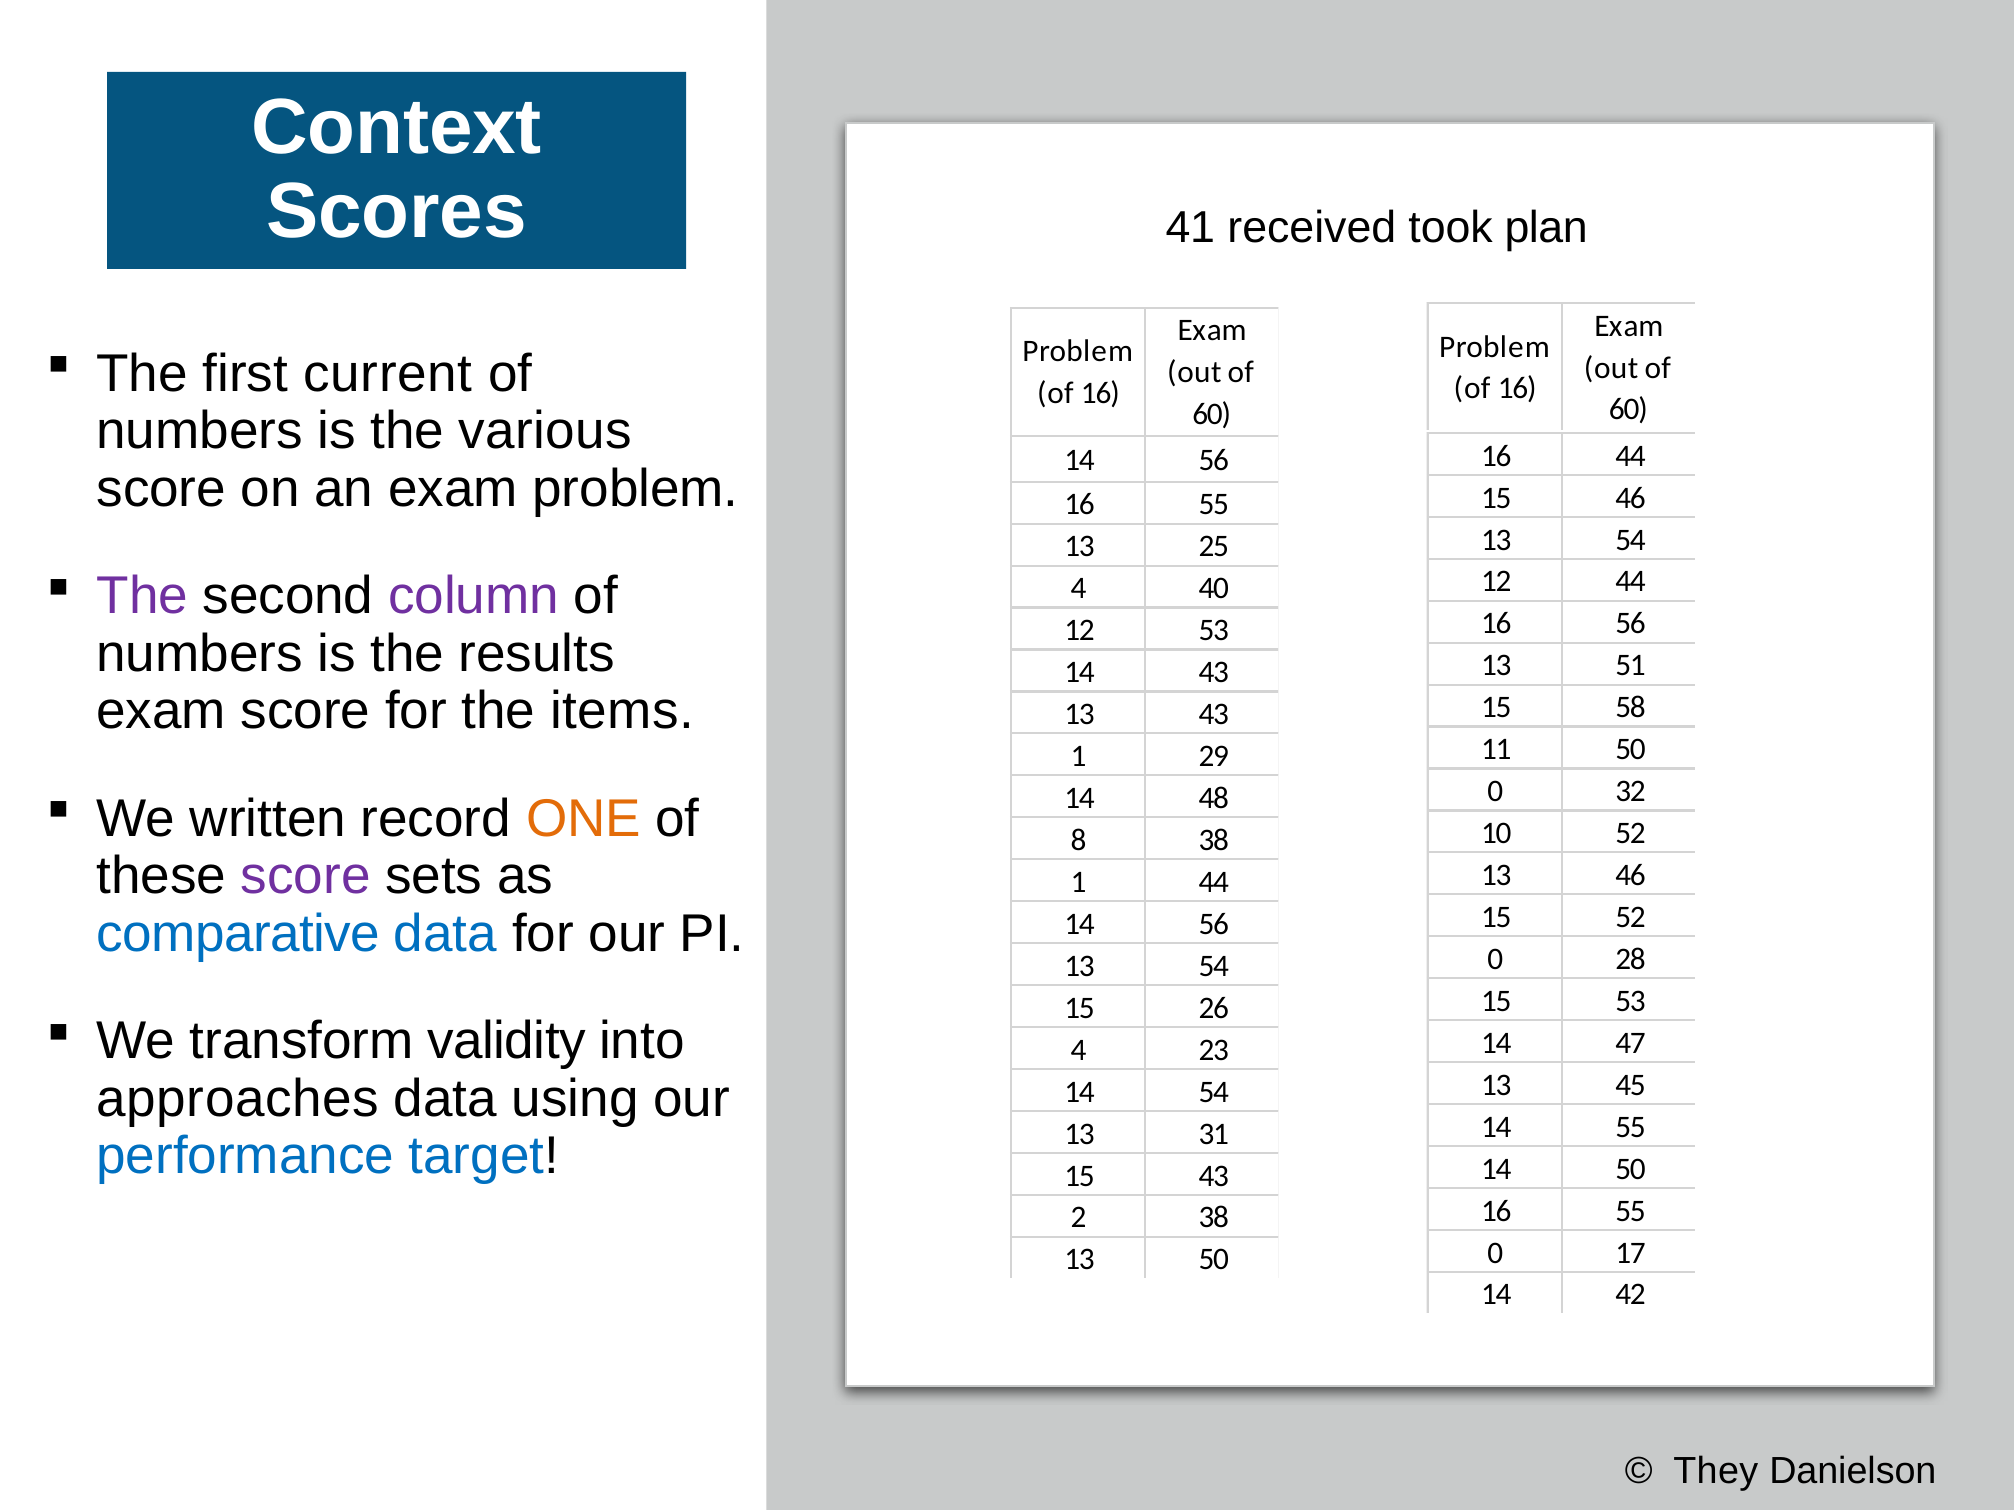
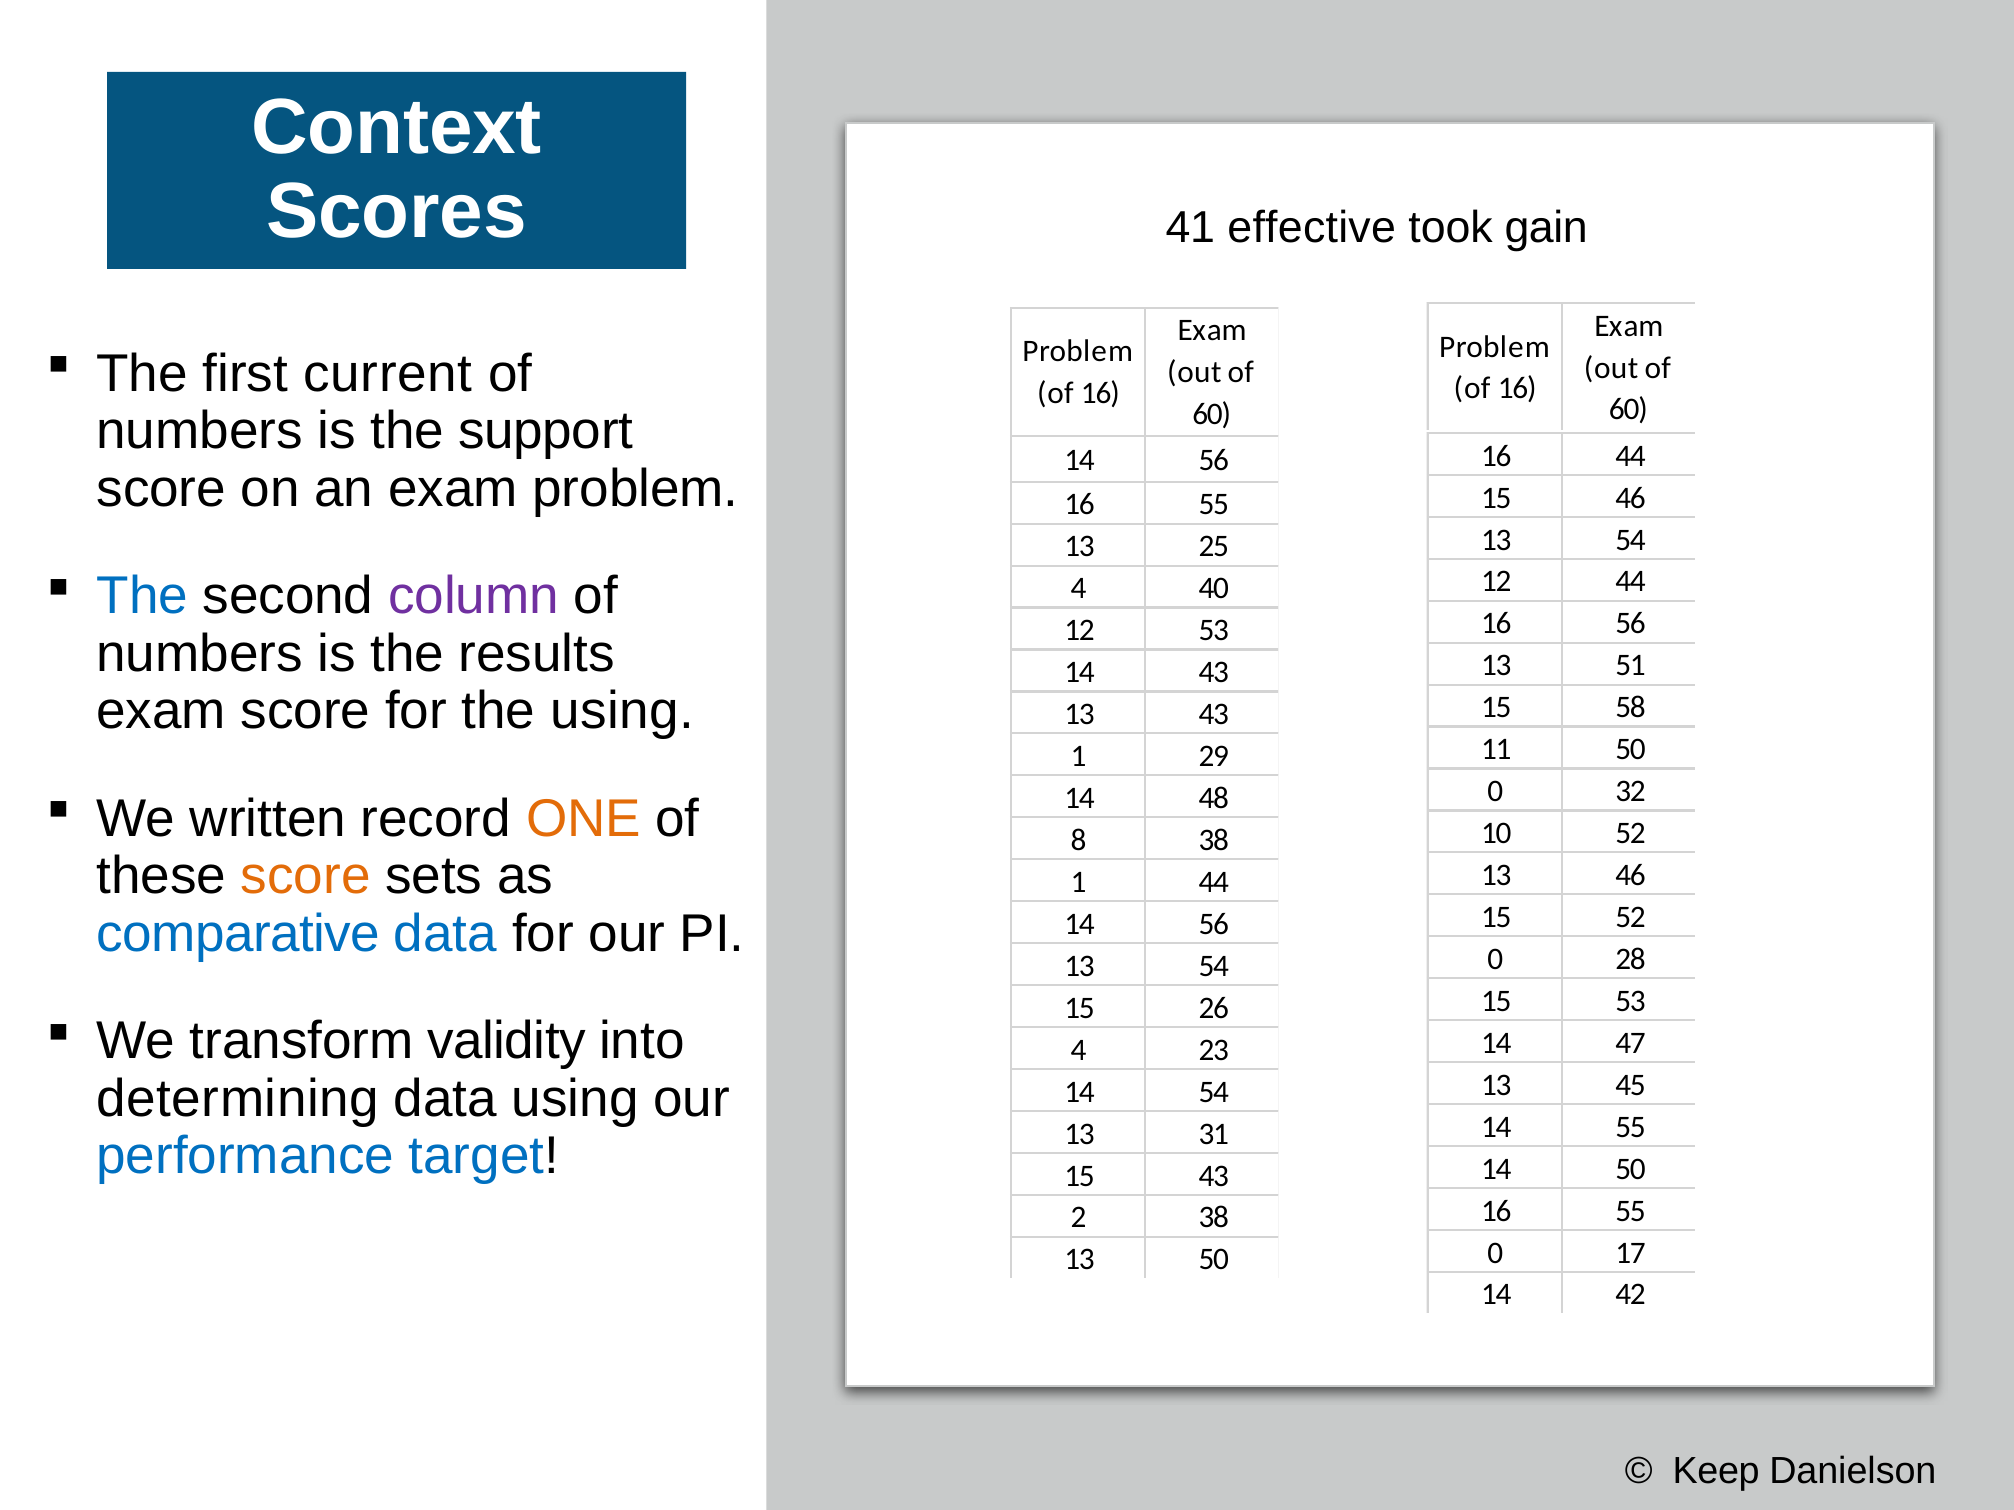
received: received -> effective
plan: plan -> gain
various: various -> support
The at (142, 597) colour: purple -> blue
the items: items -> using
score at (306, 877) colour: purple -> orange
approaches: approaches -> determining
They: They -> Keep
